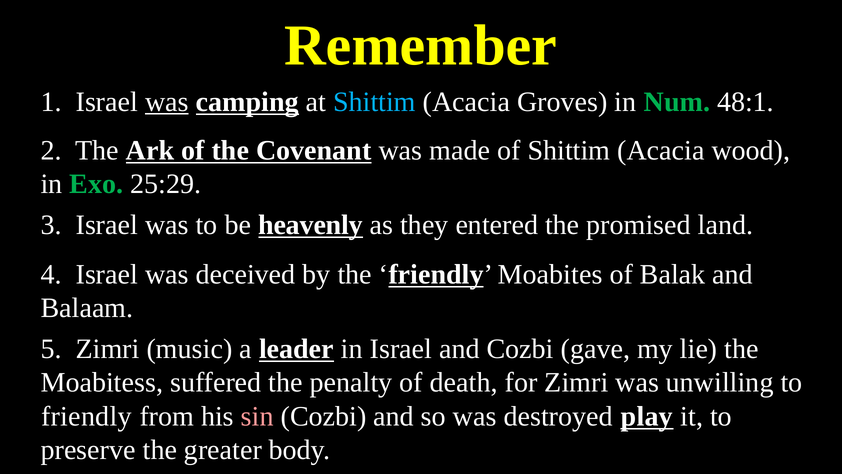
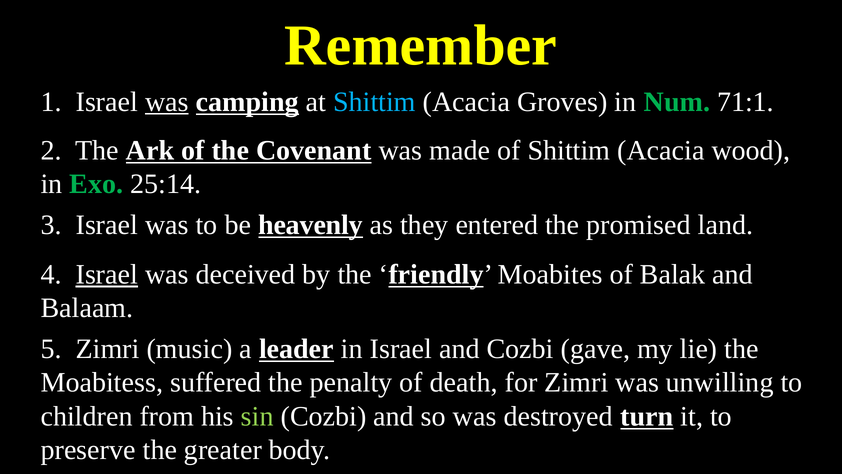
48:1: 48:1 -> 71:1
25:29: 25:29 -> 25:14
Israel at (107, 274) underline: none -> present
friendly at (86, 416): friendly -> children
sin colour: pink -> light green
play: play -> turn
